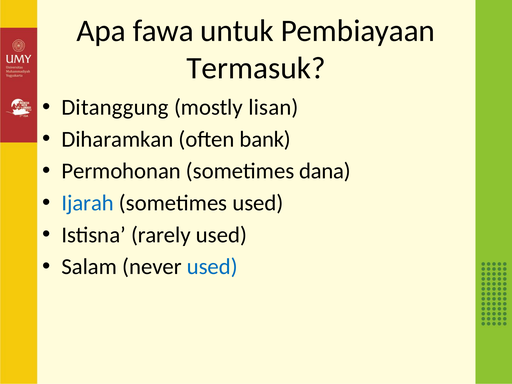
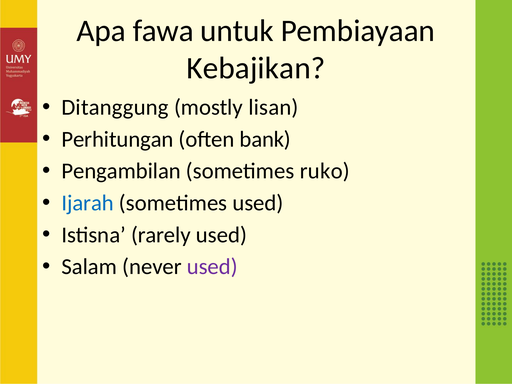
Termasuk: Termasuk -> Kebajikan
Diharamkan: Diharamkan -> Perhitungan
Permohonan: Permohonan -> Pengambilan
dana: dana -> ruko
used at (212, 267) colour: blue -> purple
